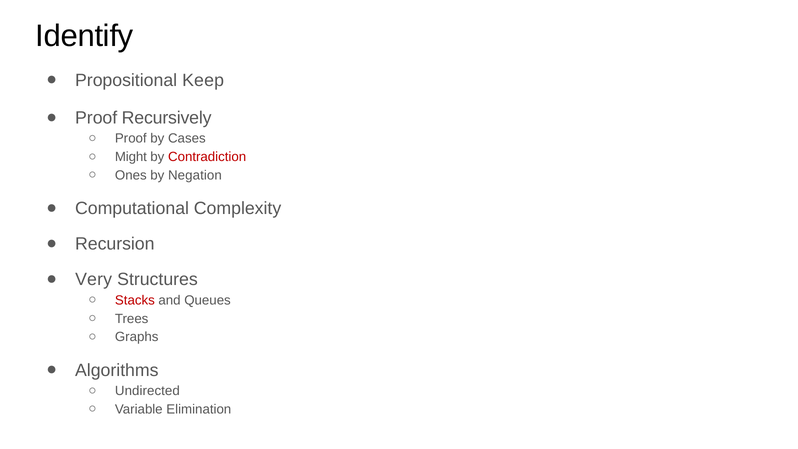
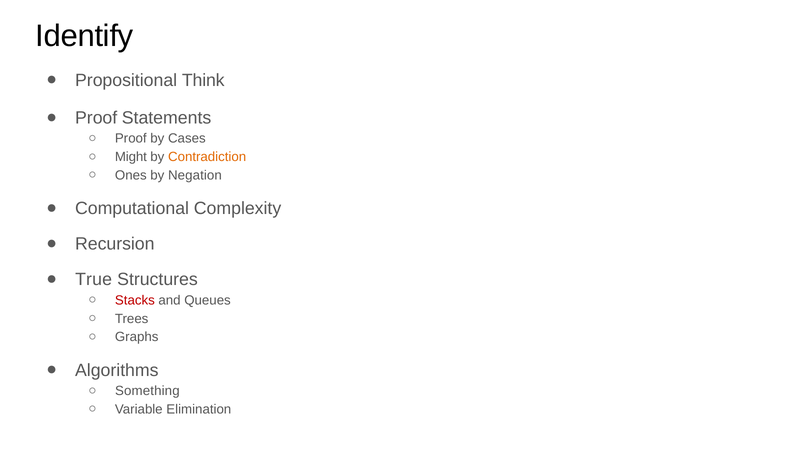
Keep: Keep -> Think
Recursively: Recursively -> Statements
Contradiction colour: red -> orange
Very: Very -> True
Undirected: Undirected -> Something
